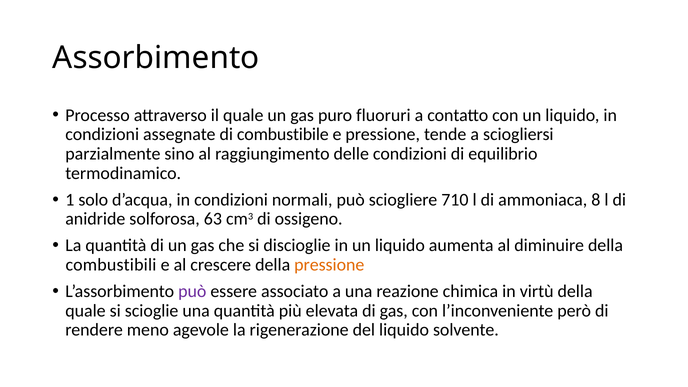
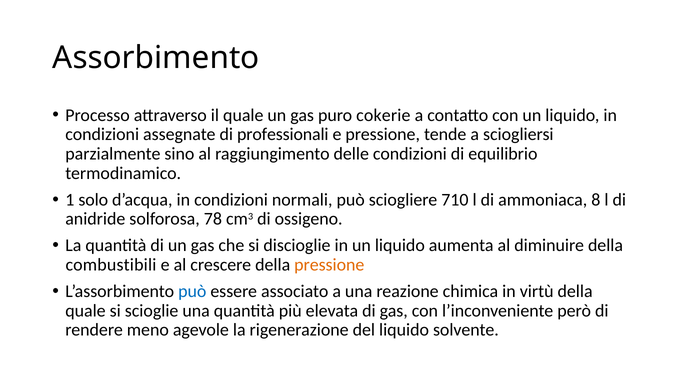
fluoruri: fluoruri -> cokerie
combustibile: combustibile -> professionali
63: 63 -> 78
può at (192, 291) colour: purple -> blue
